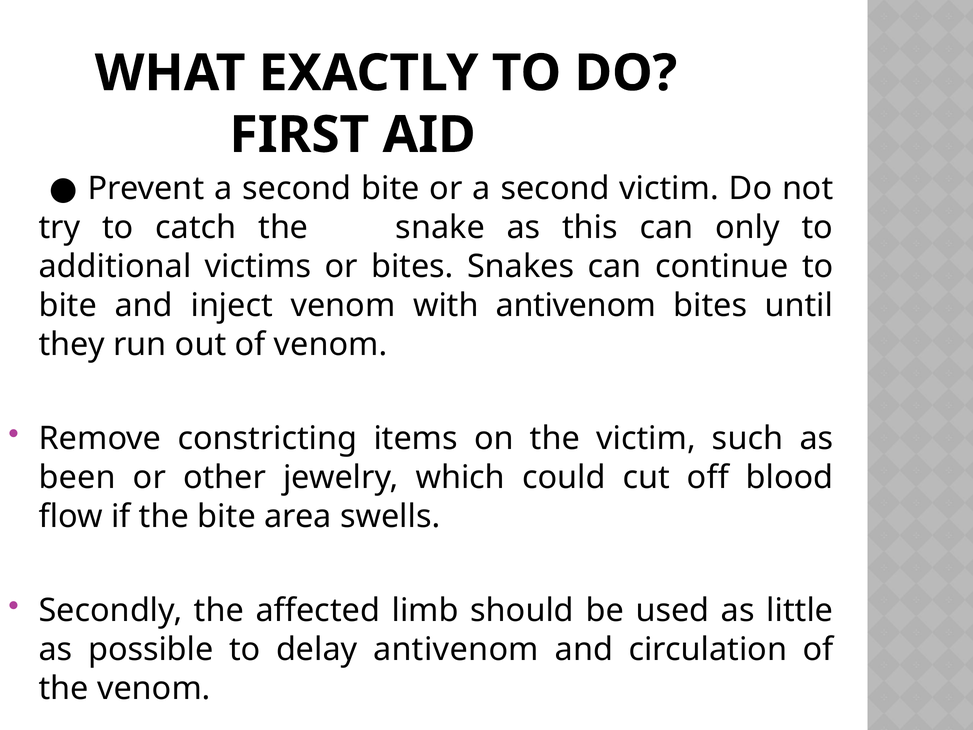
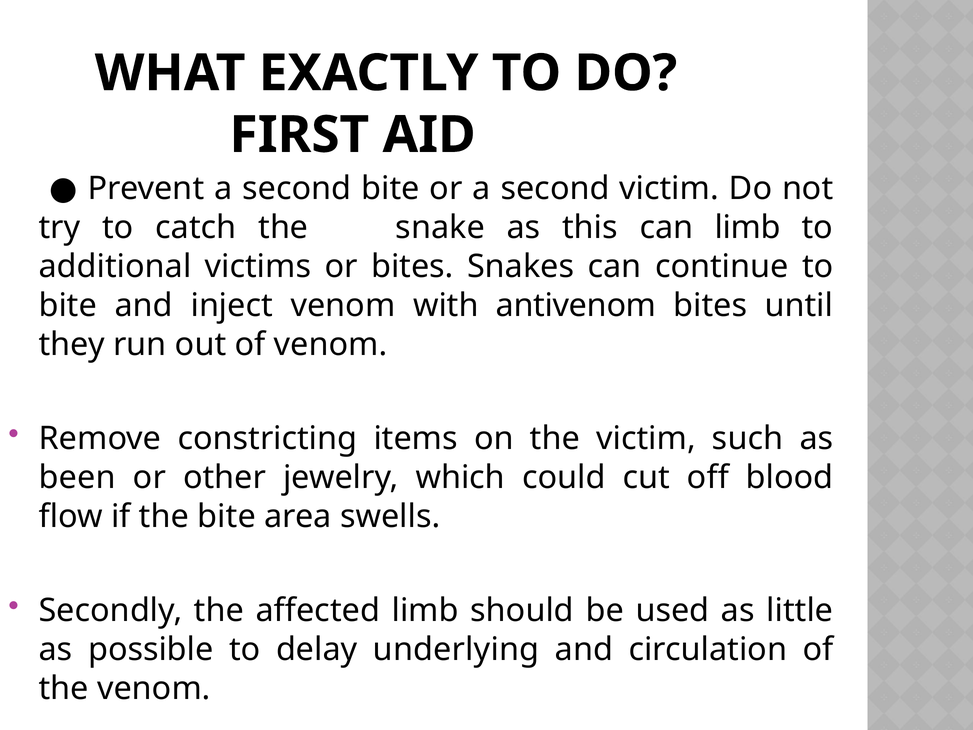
can only: only -> limb
delay antivenom: antivenom -> underlying
